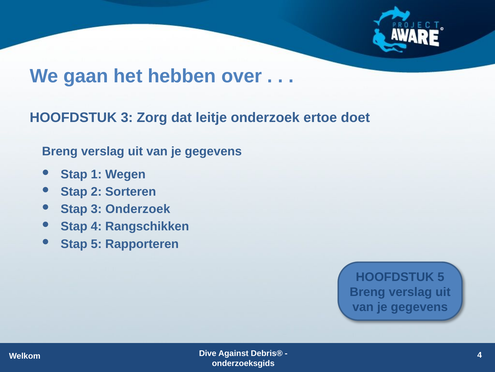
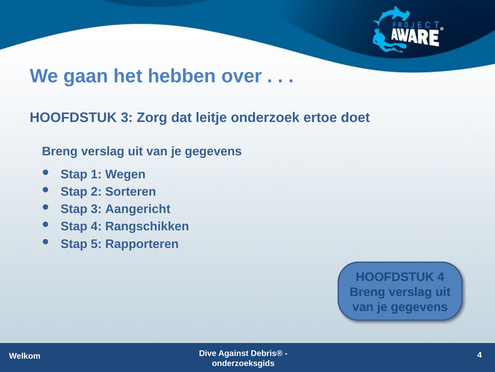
3 Onderzoek: Onderzoek -> Aangericht
HOOFDSTUK 5: 5 -> 4
